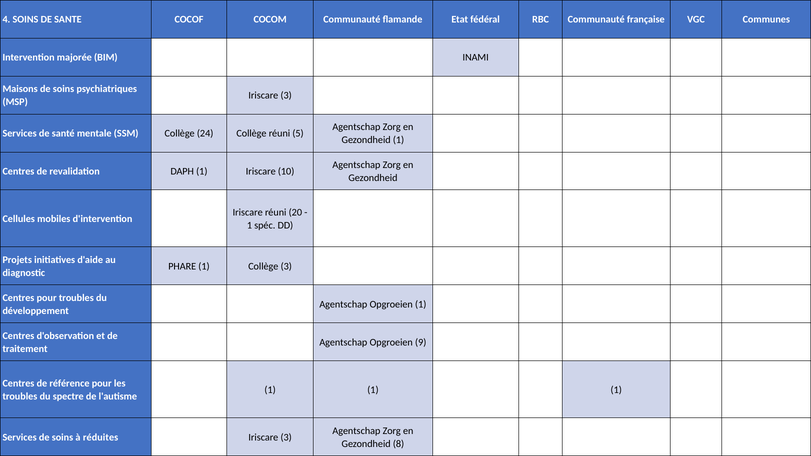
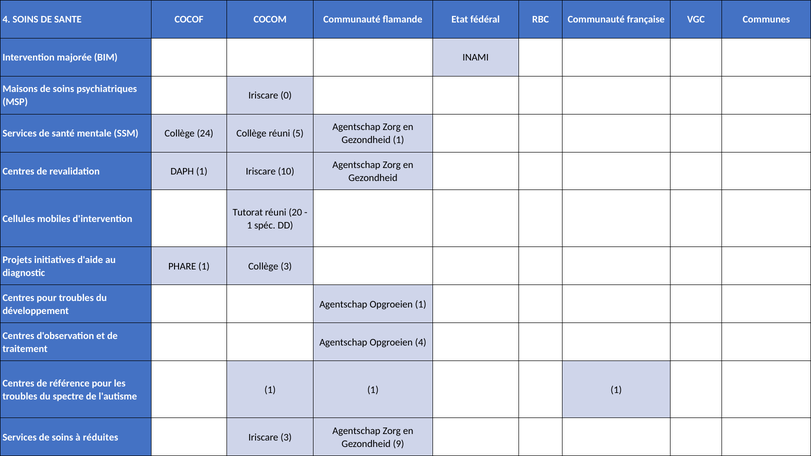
3 at (286, 96): 3 -> 0
Iriscare at (248, 212): Iriscare -> Tutorat
Opgroeien 9: 9 -> 4
8: 8 -> 9
